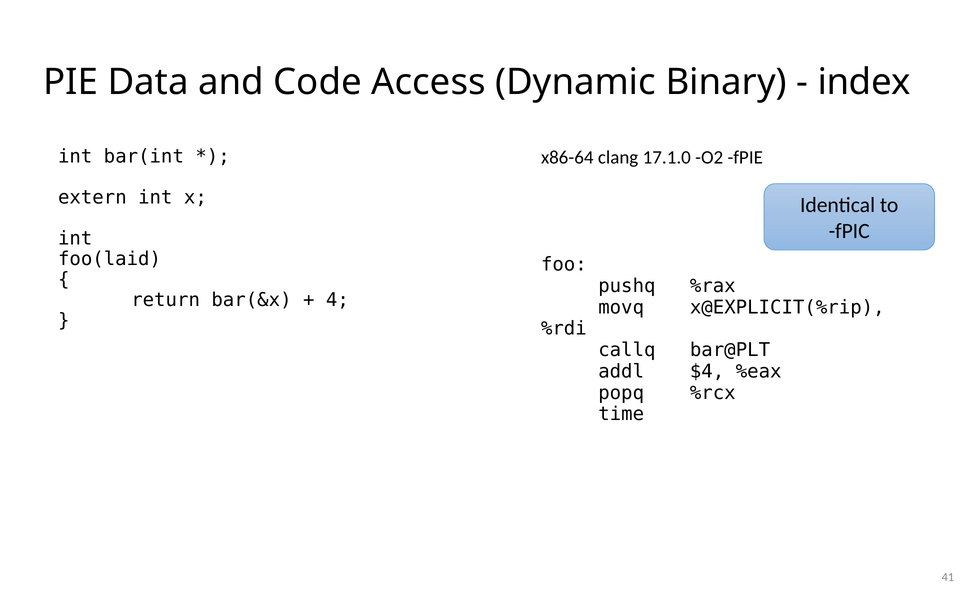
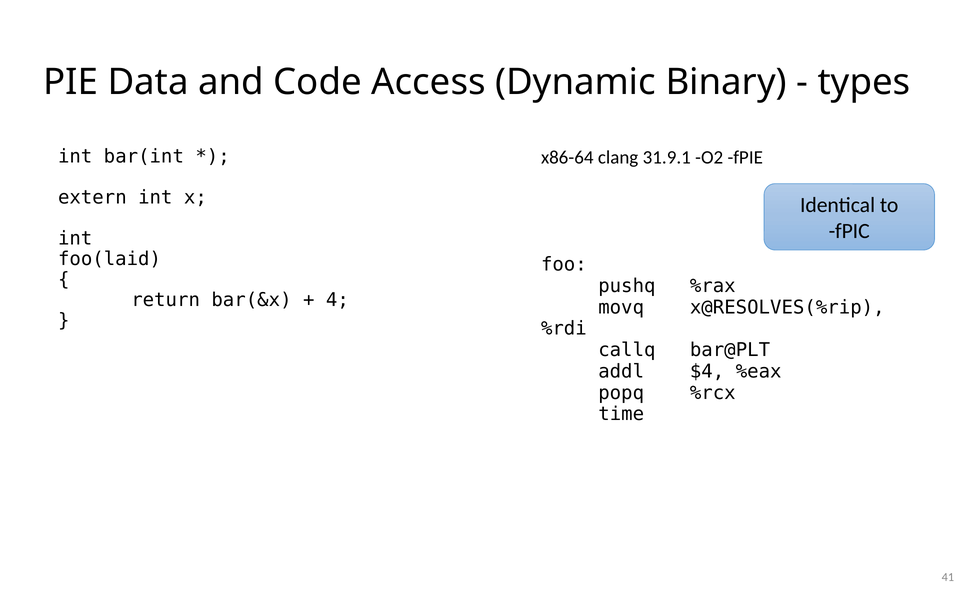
index: index -> types
17.1.0: 17.1.0 -> 31.9.1
x@EXPLICIT(%rip: x@EXPLICIT(%rip -> x@RESOLVES(%rip
